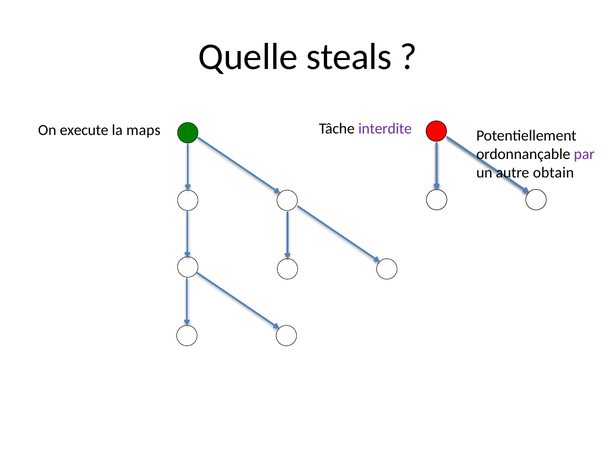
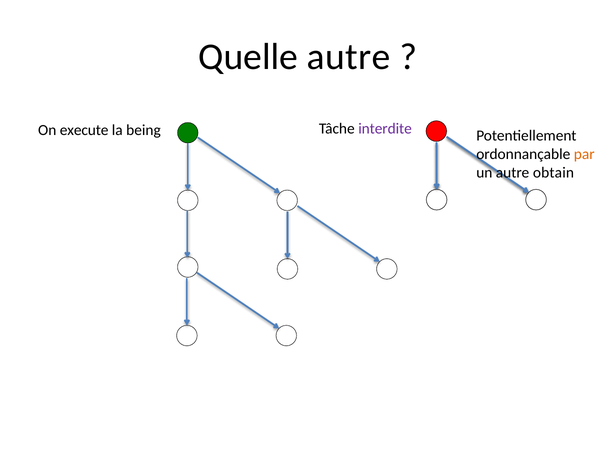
Quelle steals: steals -> autre
maps: maps -> being
par colour: purple -> orange
